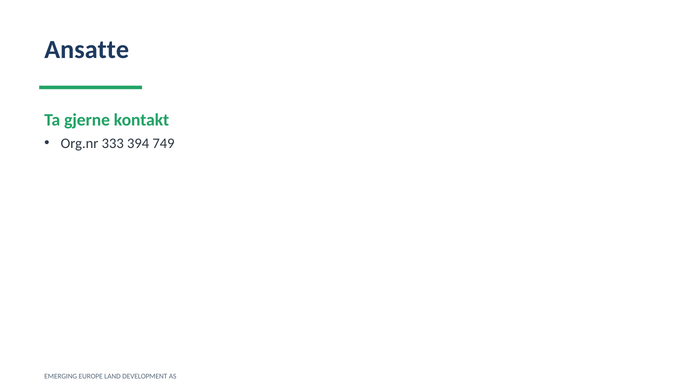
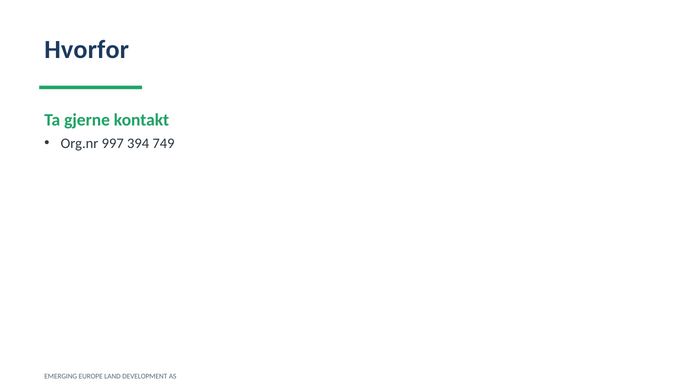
Ansatte: Ansatte -> Hvorfor
333: 333 -> 997
